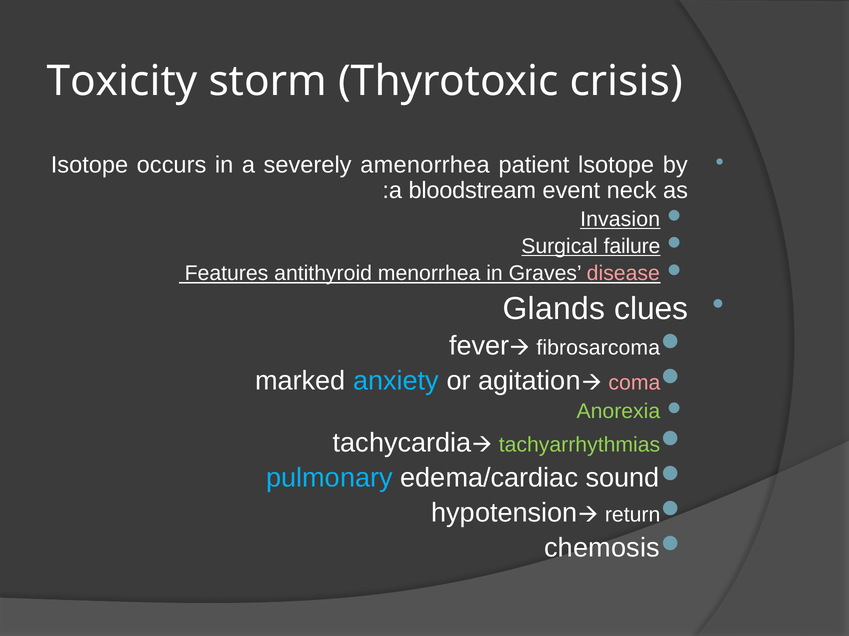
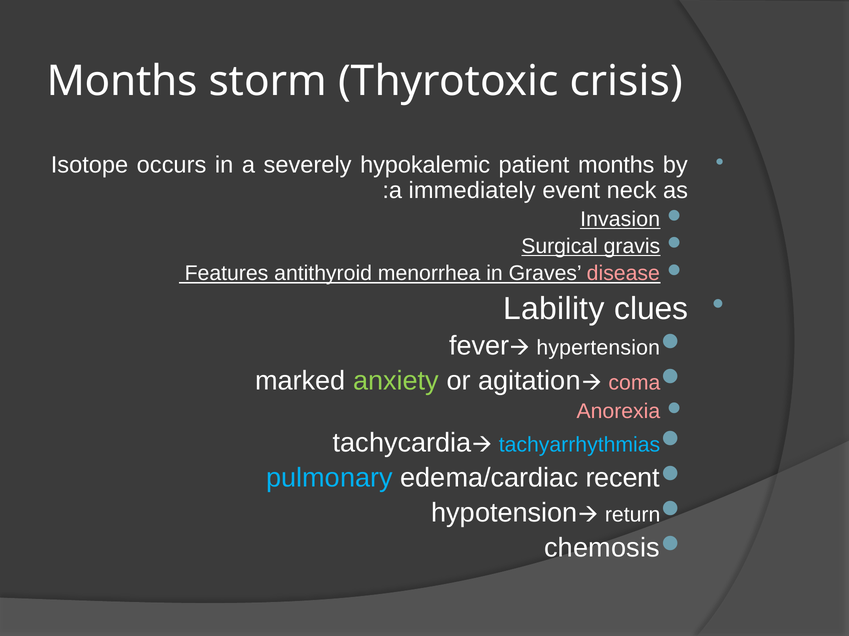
Toxicity at (122, 82): Toxicity -> Months
amenorrhea: amenorrhea -> hypokalemic
patient lsotope: lsotope -> months
bloodstream: bloodstream -> immediately
failure: failure -> gravis
Glands: Glands -> Lability
fibrosarcoma: fibrosarcoma -> hypertension
anxiety colour: light blue -> light green
Anorexia colour: light green -> pink
tachyarrhythmias colour: light green -> light blue
sound: sound -> recent
